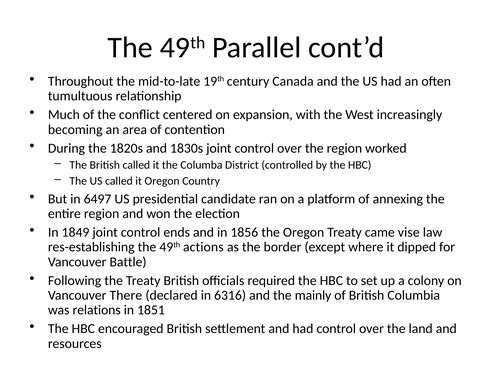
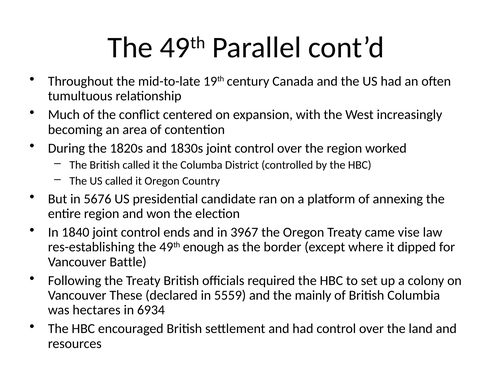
6497: 6497 -> 5676
1849: 1849 -> 1840
1856: 1856 -> 3967
actions: actions -> enough
There: There -> These
6316: 6316 -> 5559
relations: relations -> hectares
1851: 1851 -> 6934
